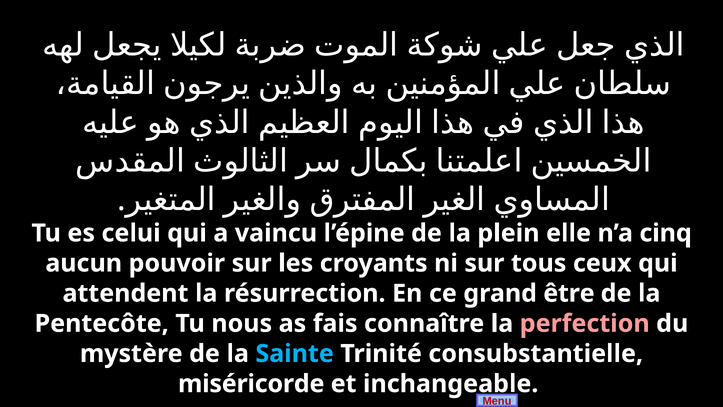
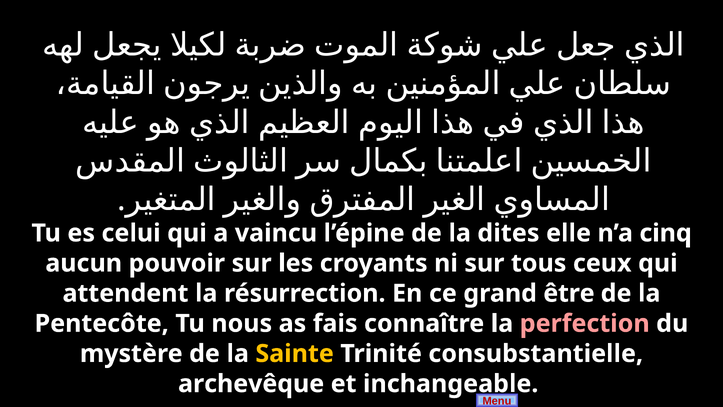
plein: plein -> dites
Sainte colour: light blue -> yellow
miséricorde: miséricorde -> archevêque
